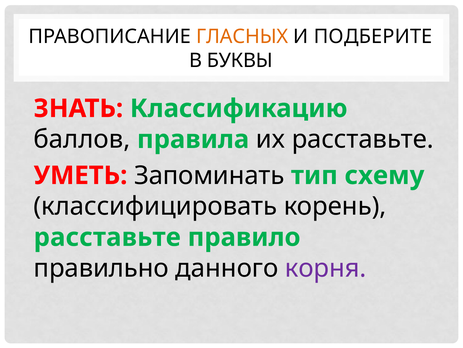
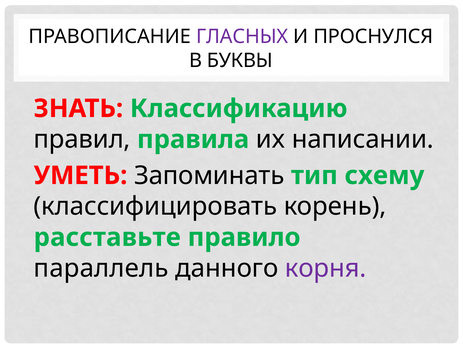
ГЛАСНЫХ colour: orange -> purple
ПОДБЕРИТЕ: ПОДБЕРИТЕ -> ПРОСНУЛСЯ
баллов: баллов -> правил
их расставьте: расставьте -> написании
правильно: правильно -> параллель
